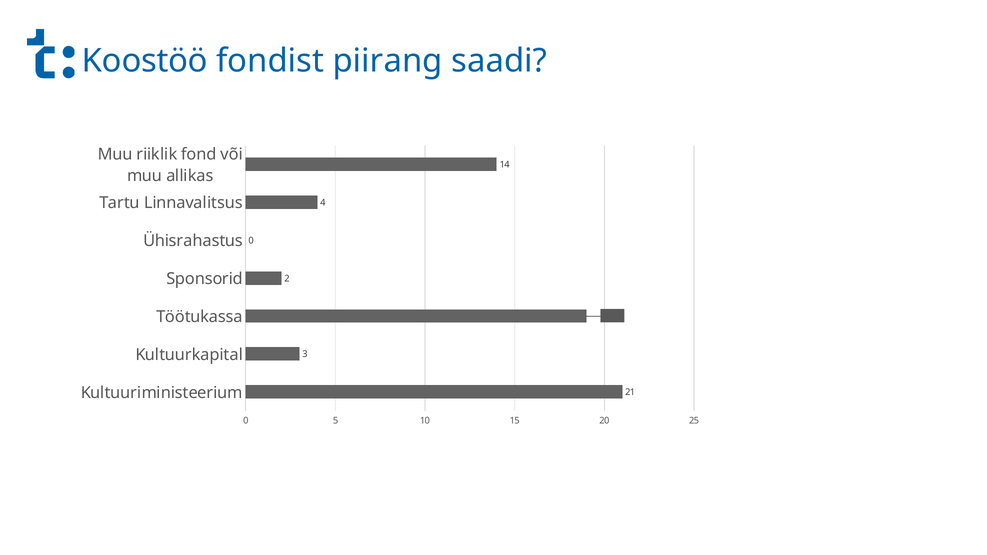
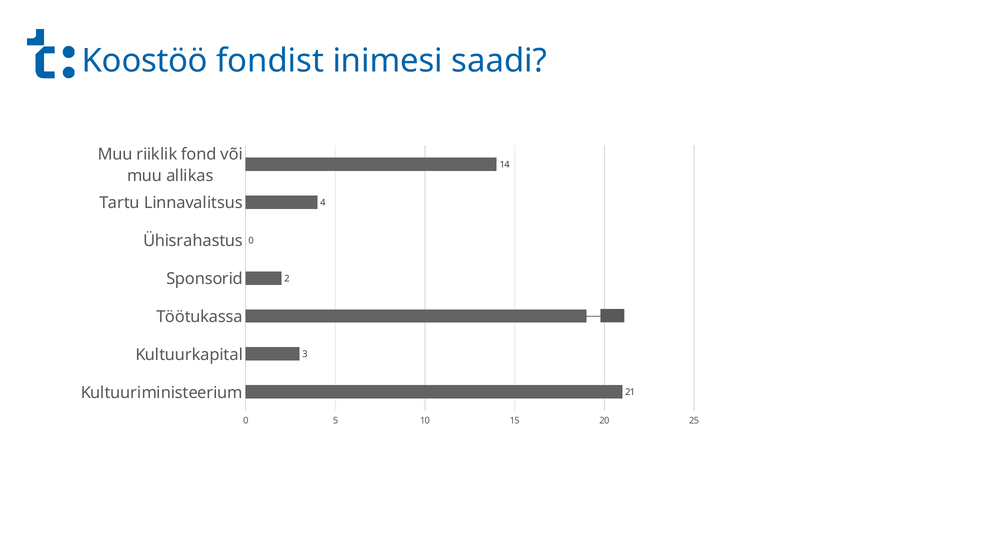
piirang: piirang -> inimesi
